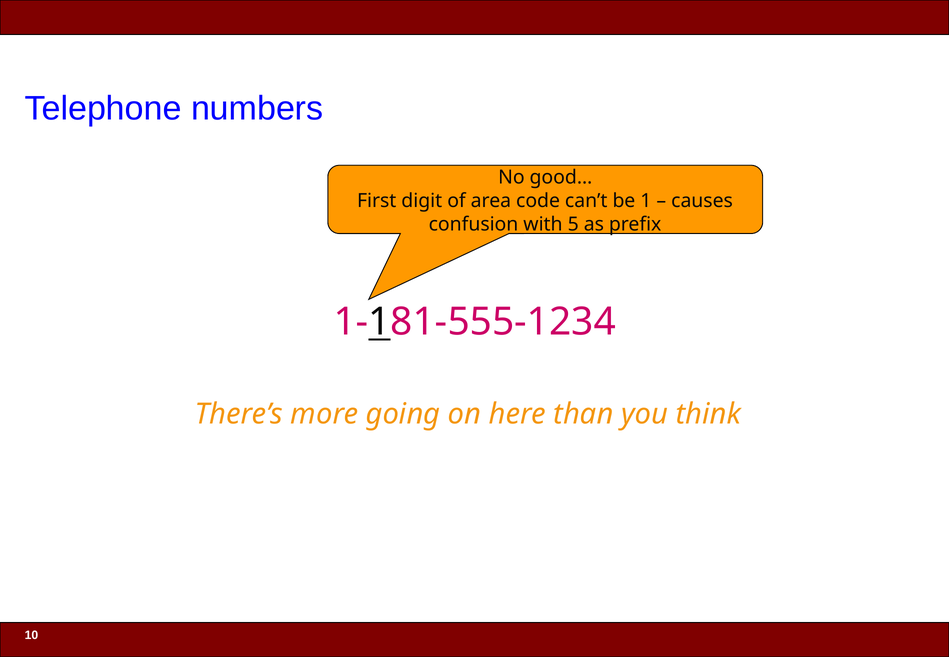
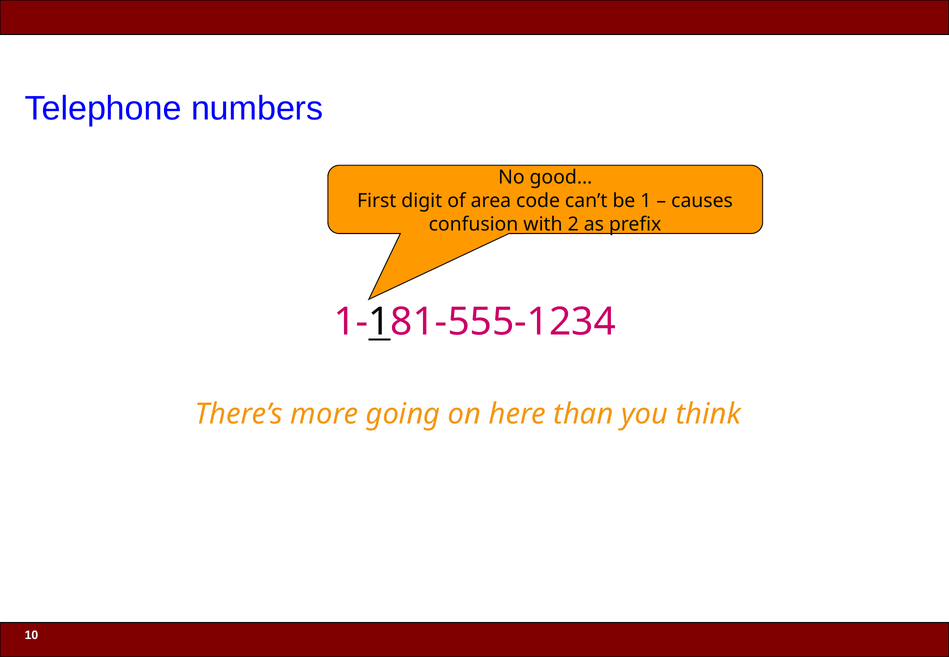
5: 5 -> 2
